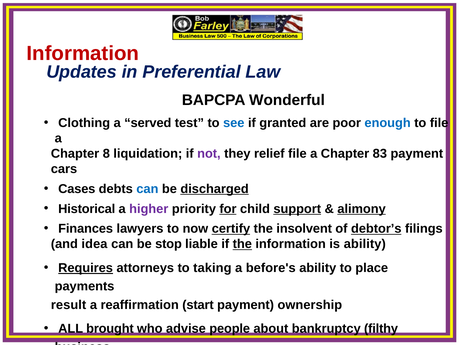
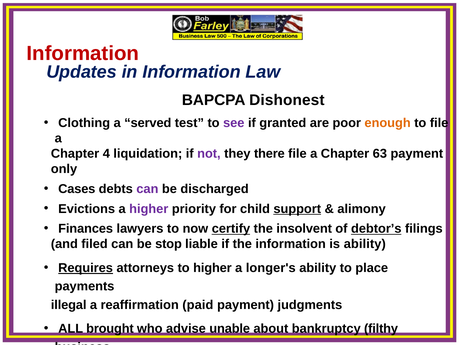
in Preferential: Preferential -> Information
Wonderful: Wonderful -> Dishonest
see colour: blue -> purple
enough colour: blue -> orange
8: 8 -> 4
they relief: relief -> there
83: 83 -> 63
cars: cars -> only
can at (147, 189) colour: blue -> purple
discharged underline: present -> none
Historical: Historical -> Evictions
for underline: present -> none
alimony underline: present -> none
idea: idea -> filed
the at (242, 244) underline: present -> none
to taking: taking -> higher
before's: before's -> longer's
result: result -> illegal
start: start -> paid
ownership: ownership -> judgments
people: people -> unable
